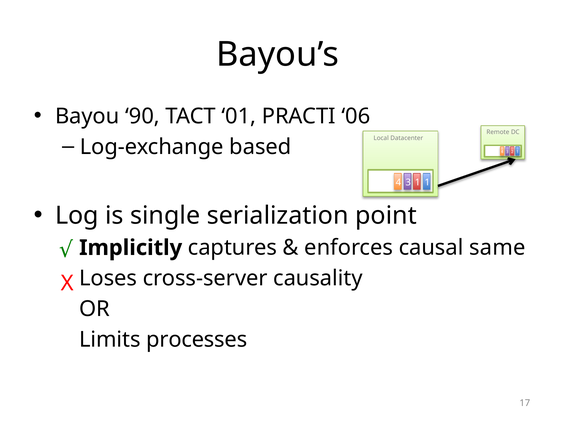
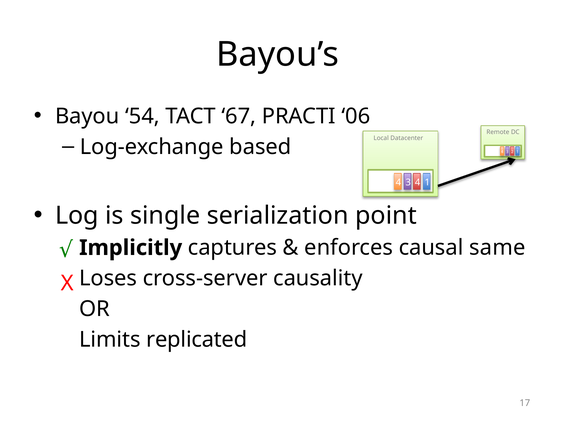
90: 90 -> 54
01: 01 -> 67
3 1: 1 -> 4
processes: processes -> replicated
